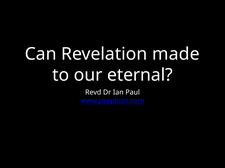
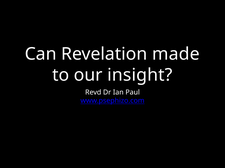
eternal: eternal -> insight
